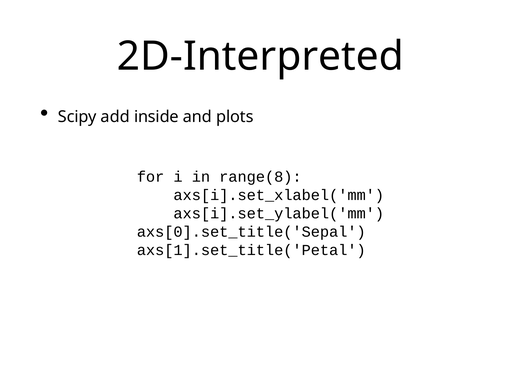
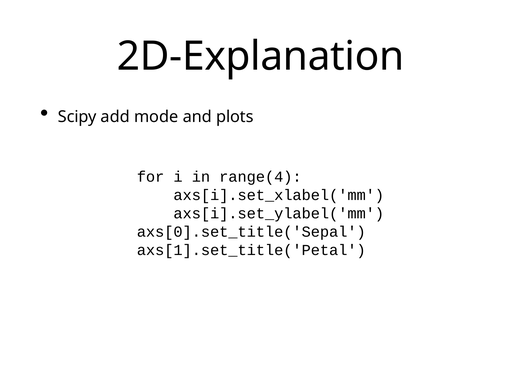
2D-Interpreted: 2D-Interpreted -> 2D-Explanation
inside: inside -> mode
range(8: range(8 -> range(4
